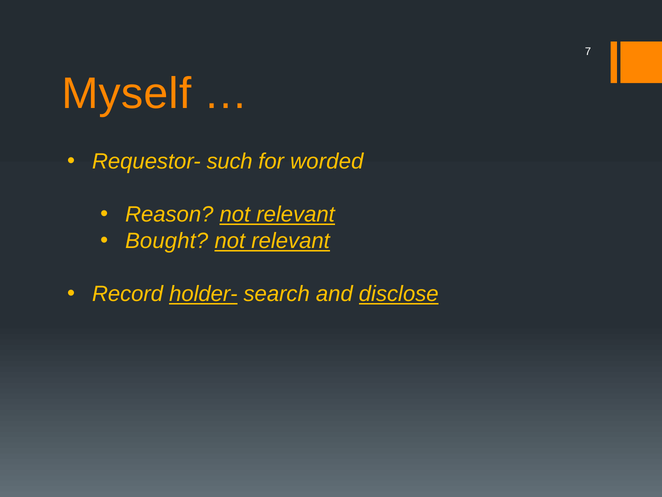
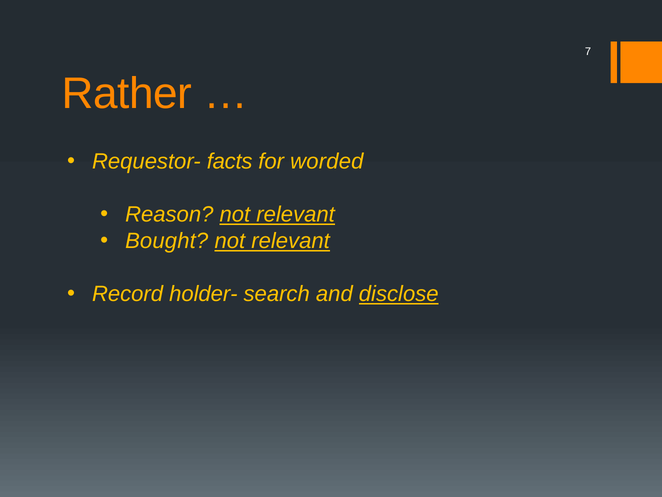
Myself: Myself -> Rather
such: such -> facts
holder- underline: present -> none
